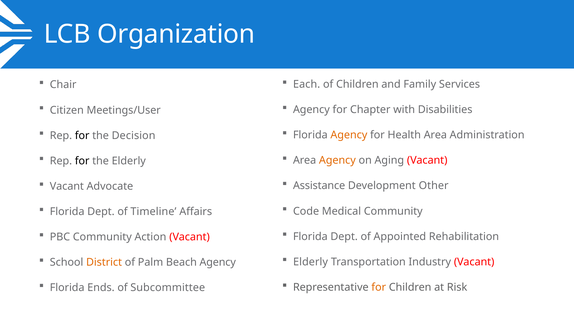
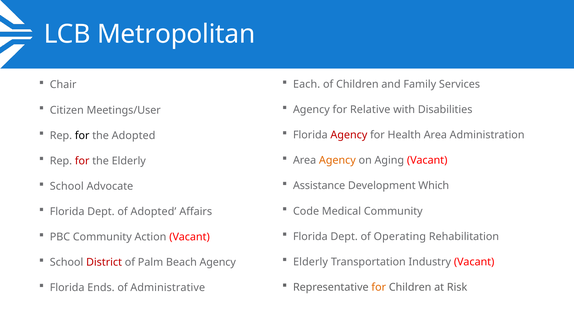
Organization: Organization -> Metropolitan
Chapter: Chapter -> Relative
Agency at (349, 135) colour: orange -> red
the Decision: Decision -> Adopted
for at (82, 161) colour: black -> red
Other: Other -> Which
Vacant at (67, 186): Vacant -> School
of Timeline: Timeline -> Adopted
Appointed: Appointed -> Operating
District colour: orange -> red
Subcommittee: Subcommittee -> Administrative
